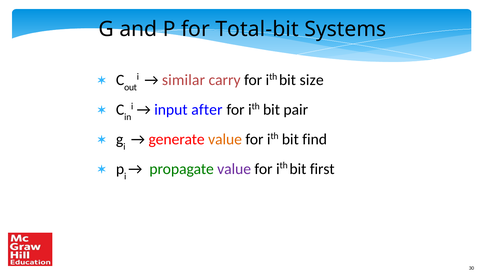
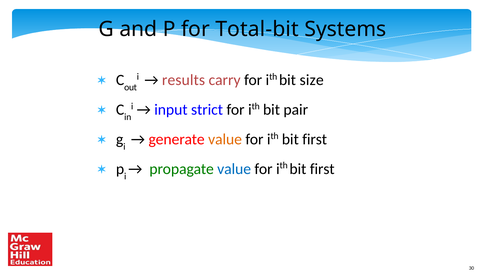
similar: similar -> results
after: after -> strict
find at (315, 139): find -> first
value at (234, 169) colour: purple -> blue
